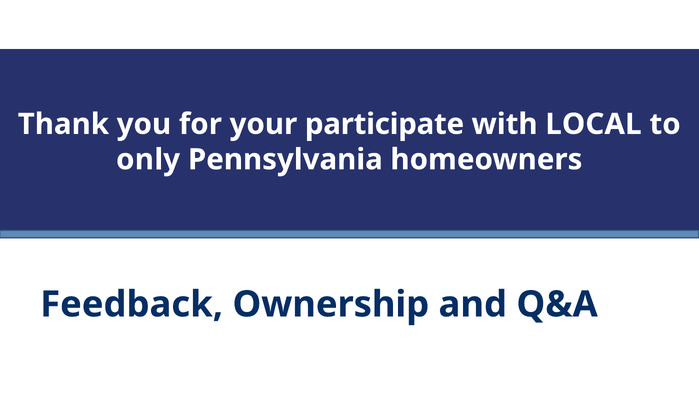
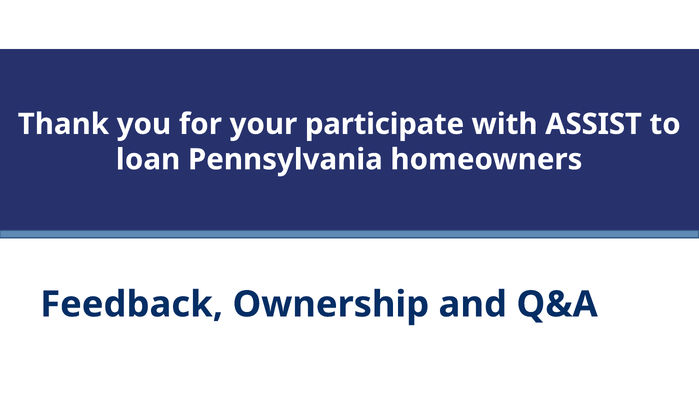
LOCAL: LOCAL -> ASSIST
only: only -> loan
